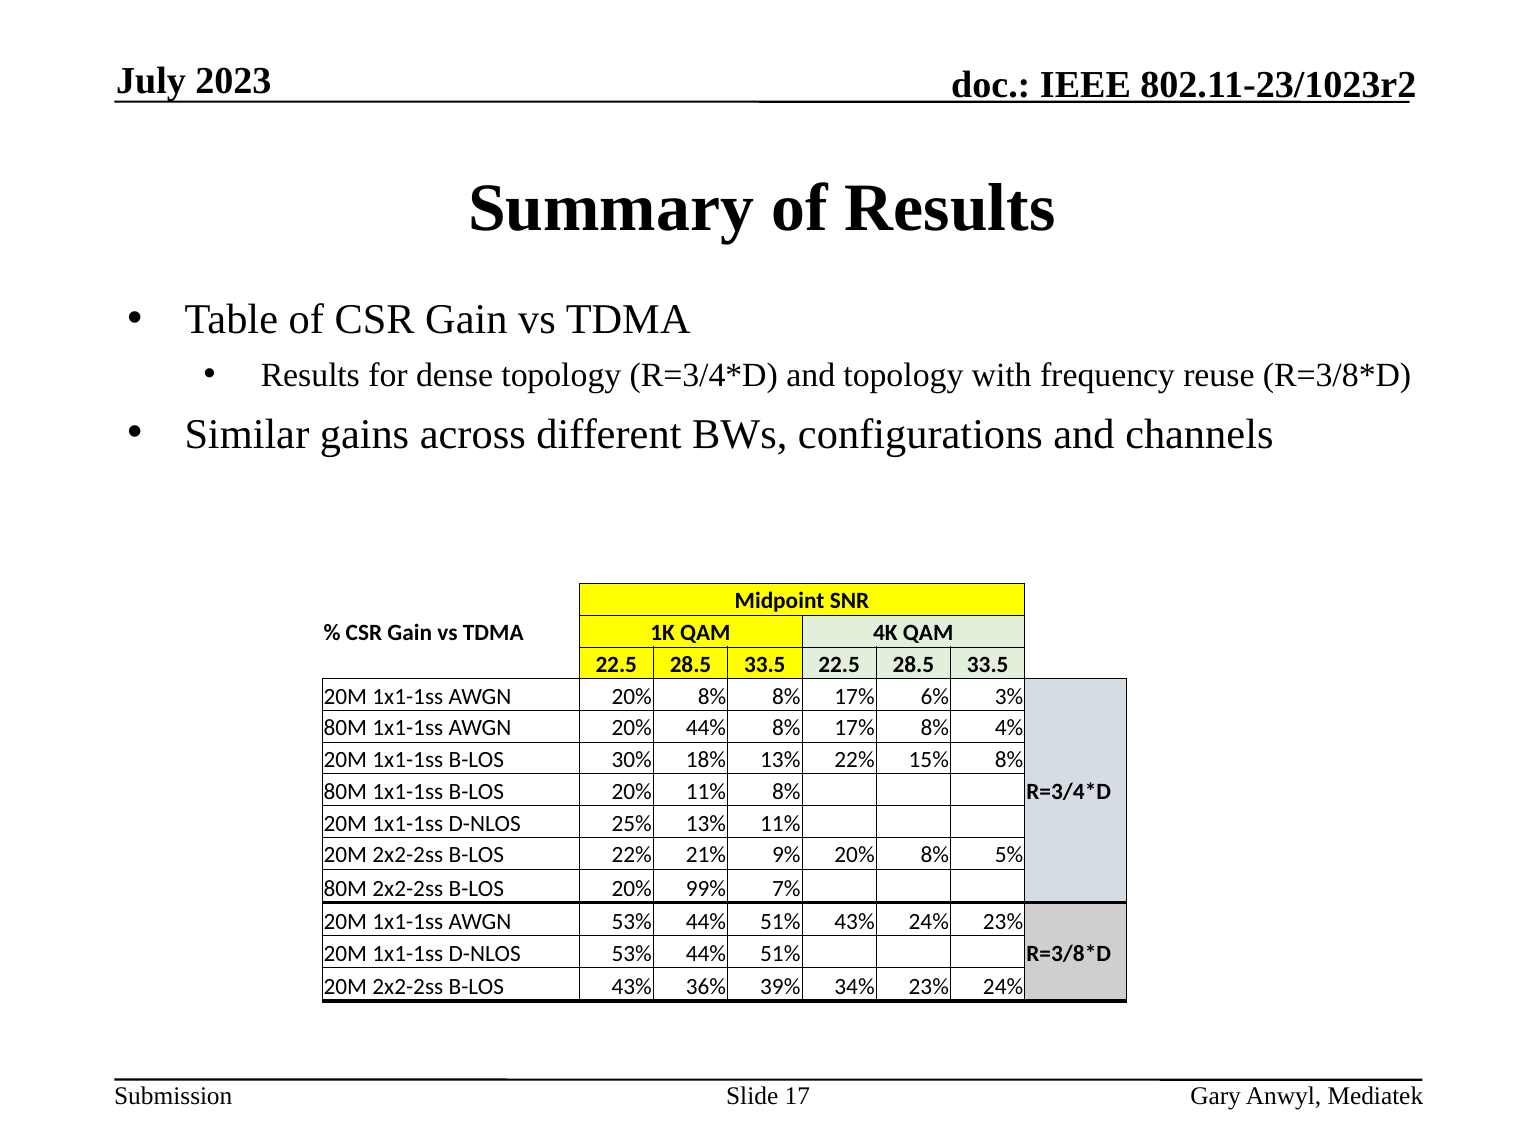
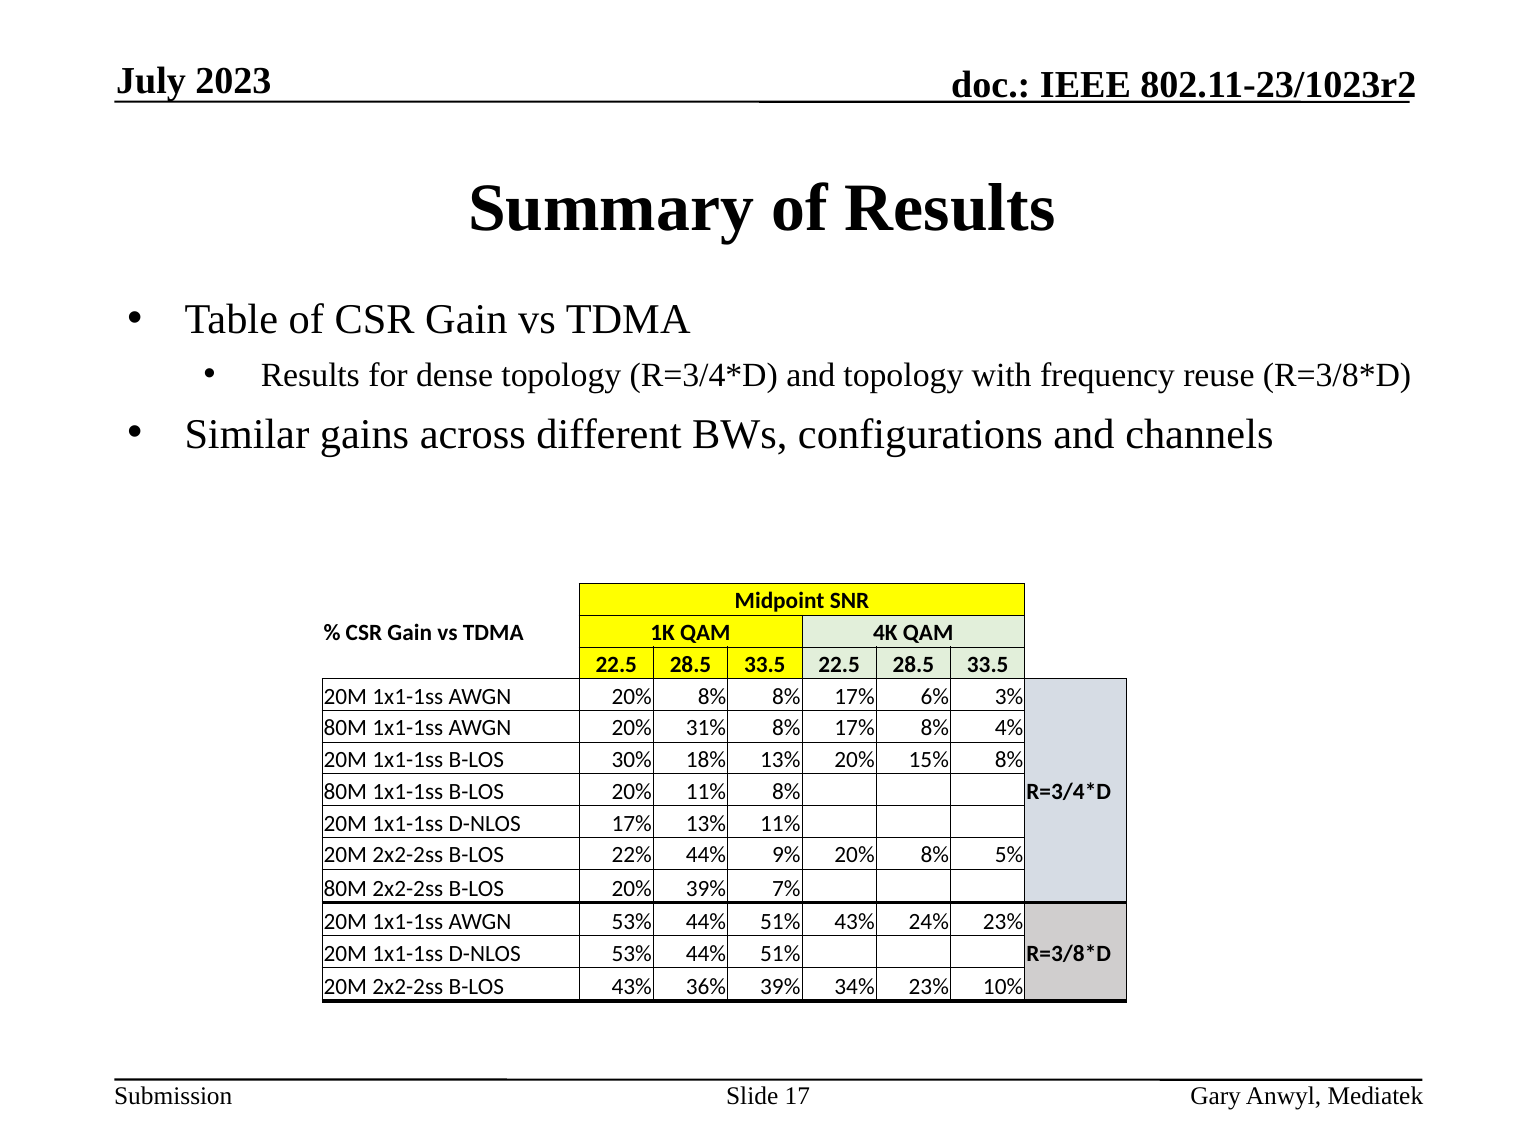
20% 44%: 44% -> 31%
13% 22%: 22% -> 20%
D-NLOS 25%: 25% -> 17%
22% 21%: 21% -> 44%
20% 99%: 99% -> 39%
23% 24%: 24% -> 10%
